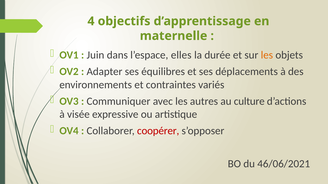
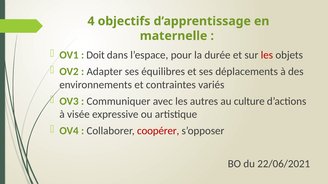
Juin: Juin -> Doit
elles: elles -> pour
les at (267, 55) colour: orange -> red
46/06/2021: 46/06/2021 -> 22/06/2021
